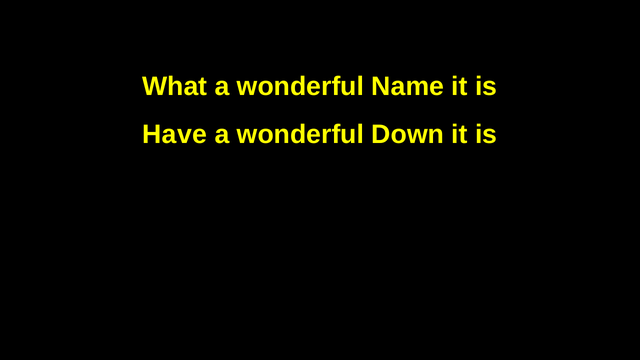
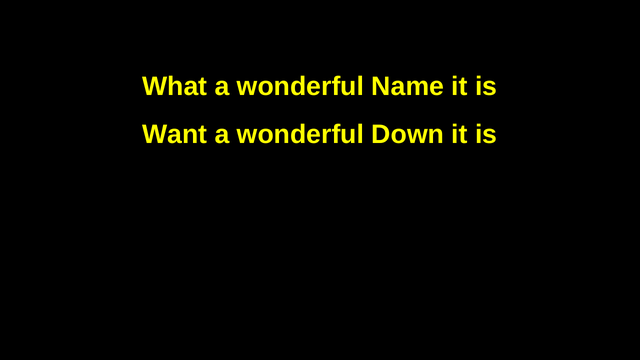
Have: Have -> Want
